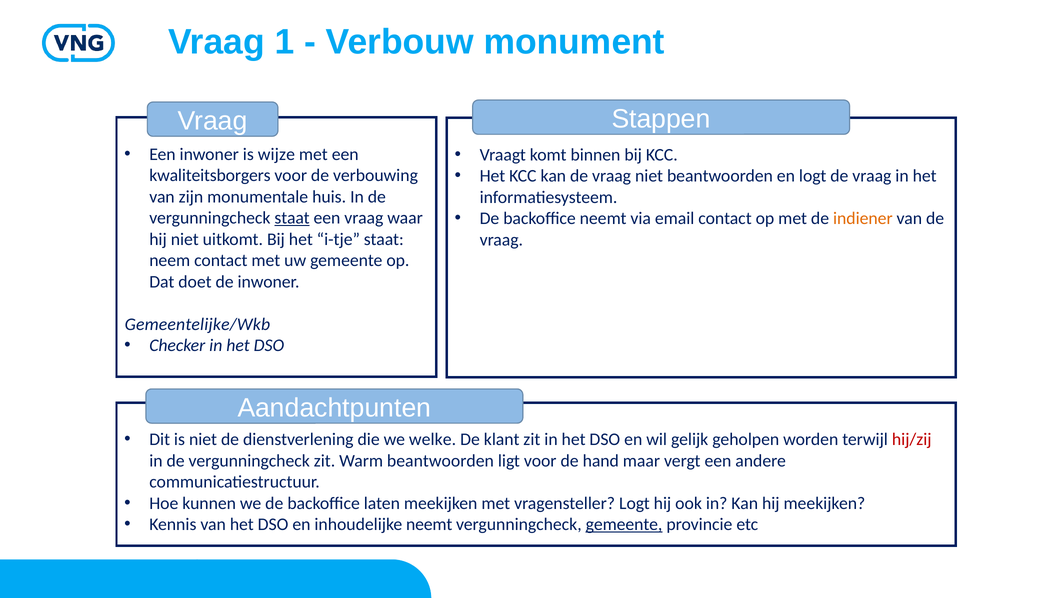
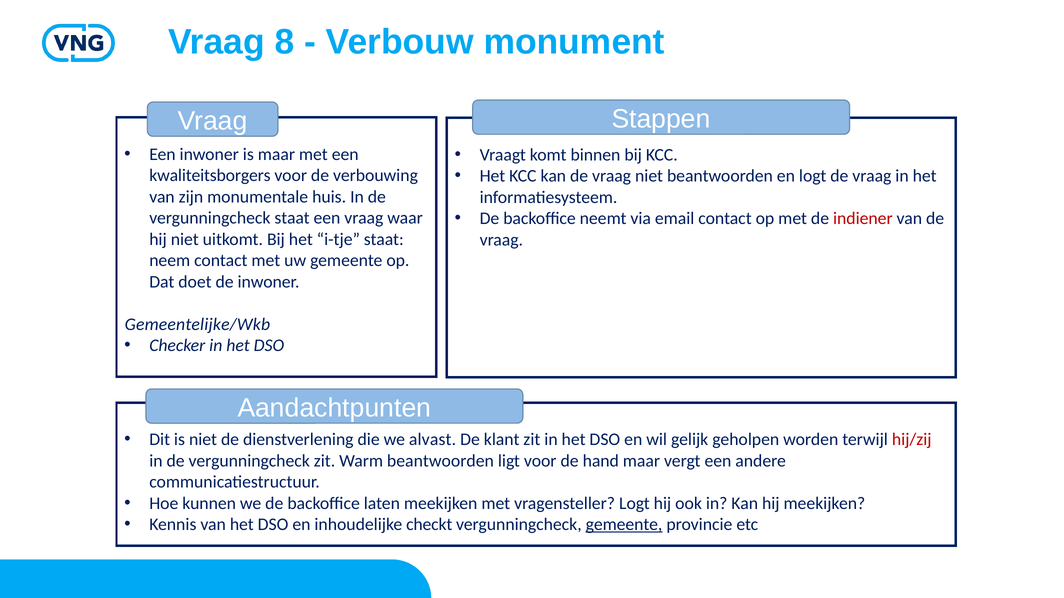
1: 1 -> 8
is wijze: wijze -> maar
indiener colour: orange -> red
staat at (292, 218) underline: present -> none
welke: welke -> alvast
inhoudelijke neemt: neemt -> checkt
